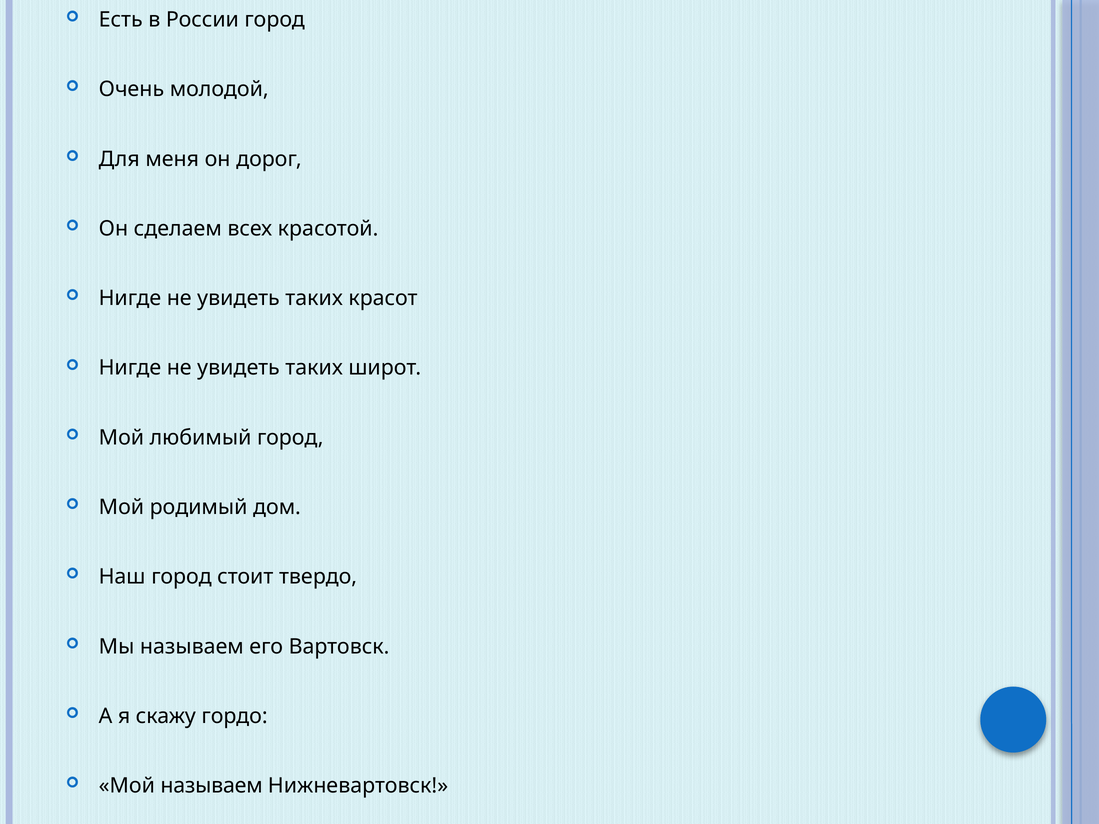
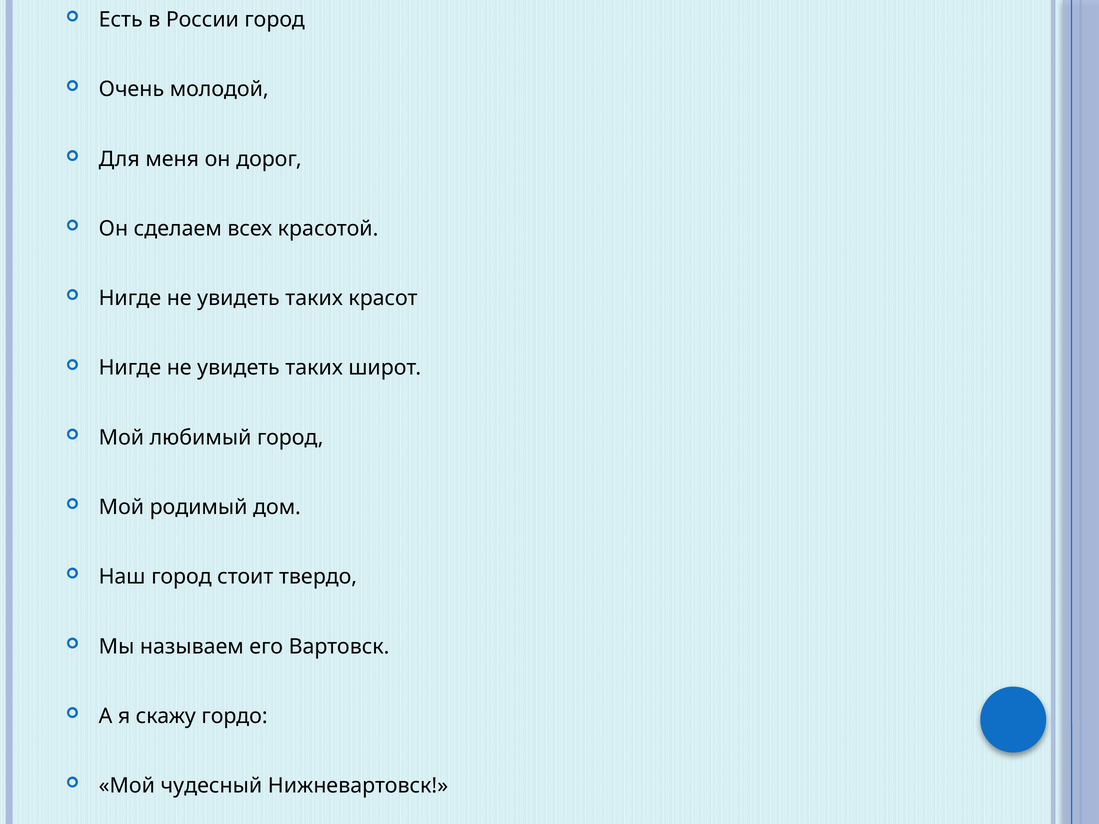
Мой называем: называем -> чудесный
